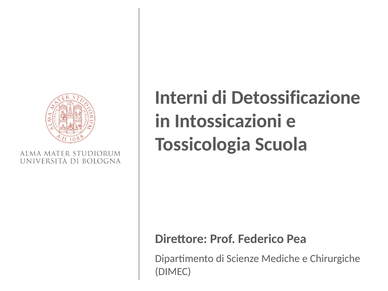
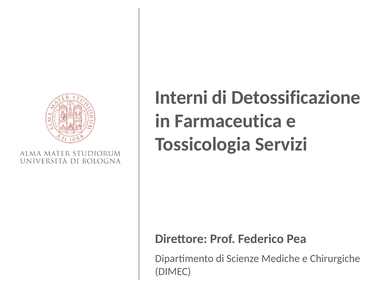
Intossicazioni: Intossicazioni -> Farmaceutica
Scuola: Scuola -> Servizi
